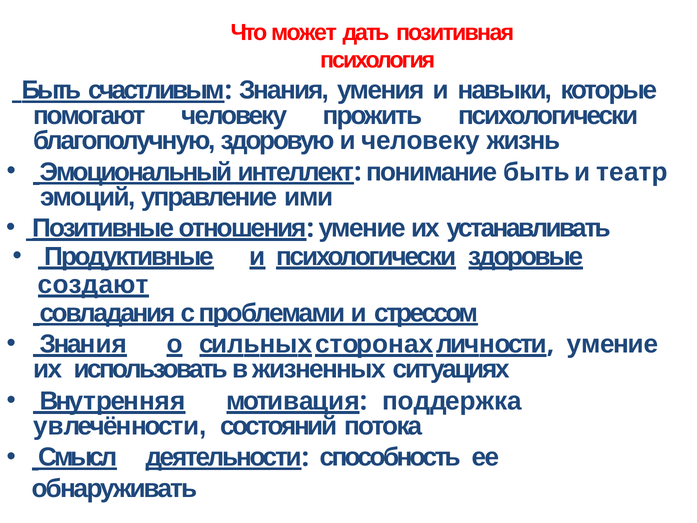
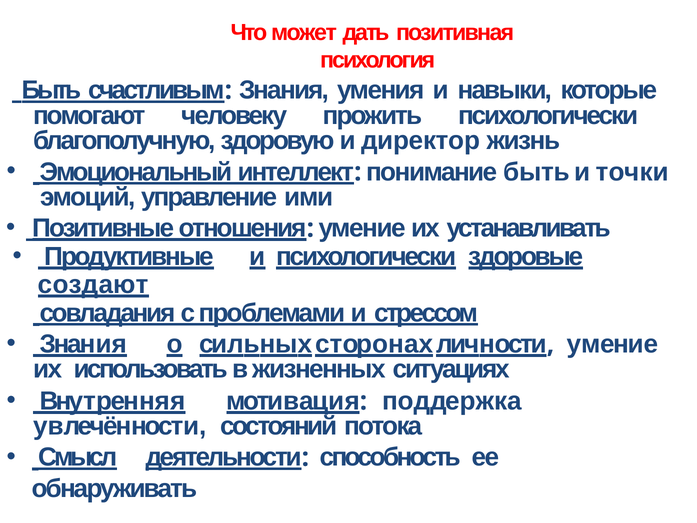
и человеку: человеку -> директор
театр: театр -> точки
